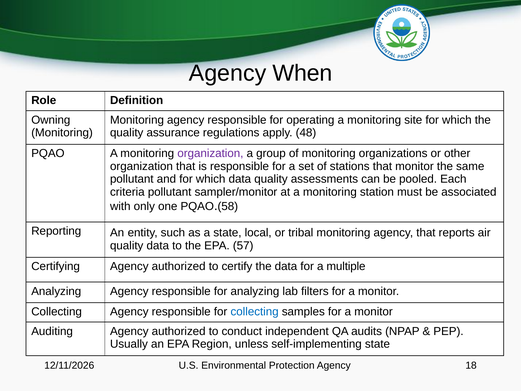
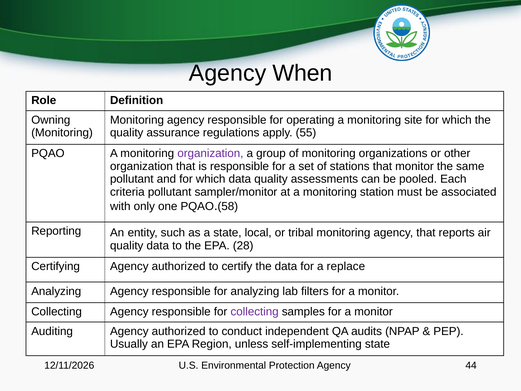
48: 48 -> 55
57: 57 -> 28
multiple: multiple -> replace
collecting at (255, 312) colour: blue -> purple
18: 18 -> 44
